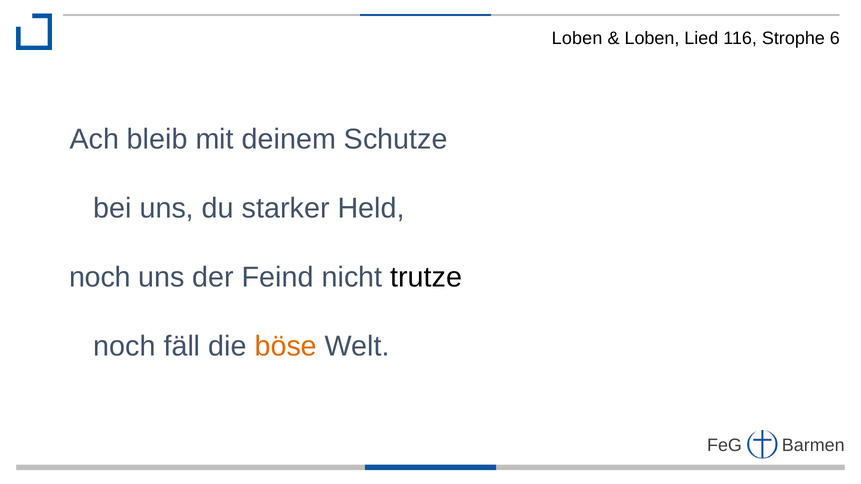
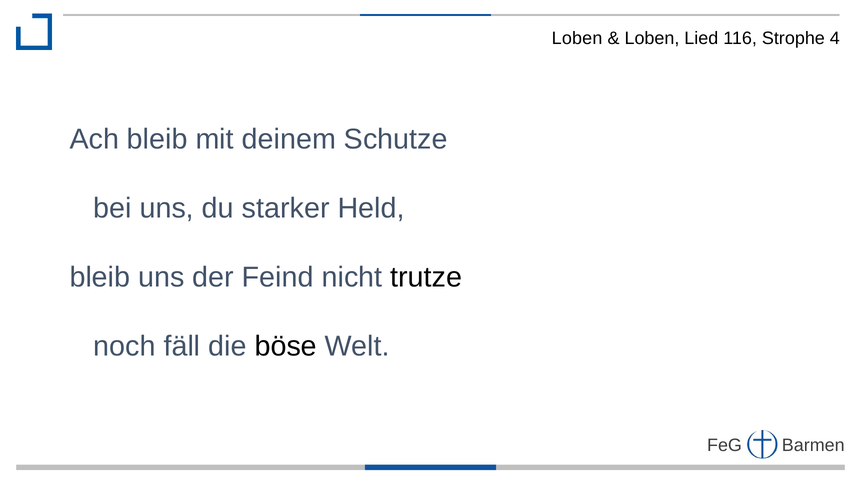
6: 6 -> 4
noch at (100, 277): noch -> bleib
böse colour: orange -> black
